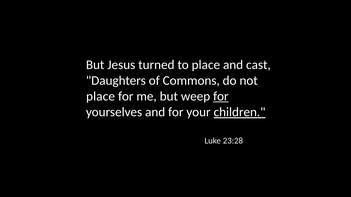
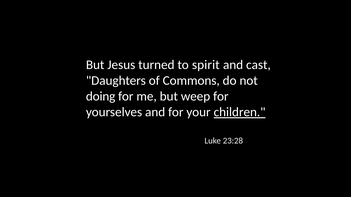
to place: place -> spirit
place at (101, 97): place -> doing
for at (221, 97) underline: present -> none
